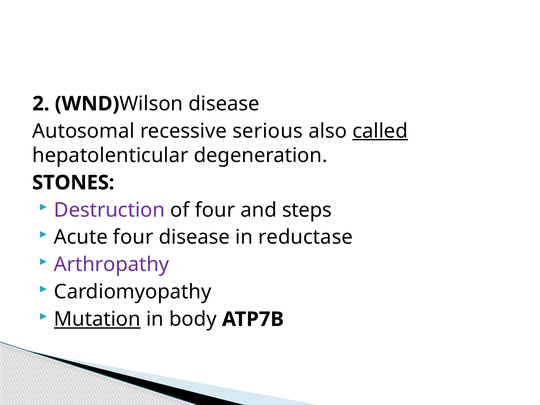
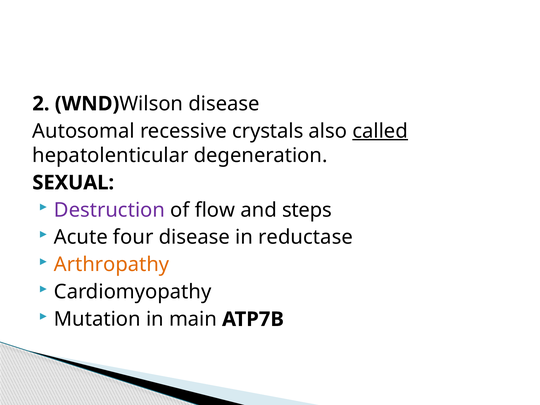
serious: serious -> crystals
STONES: STONES -> SEXUAL
of four: four -> flow
Arthropathy colour: purple -> orange
Mutation underline: present -> none
body: body -> main
